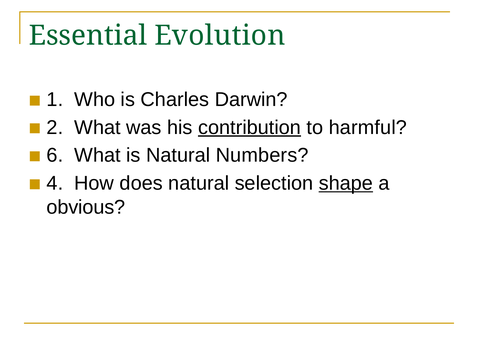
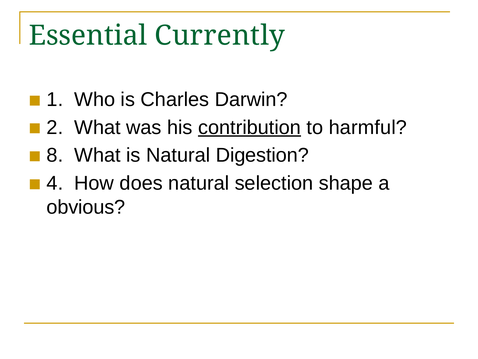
Evolution: Evolution -> Currently
6: 6 -> 8
Numbers: Numbers -> Digestion
shape underline: present -> none
